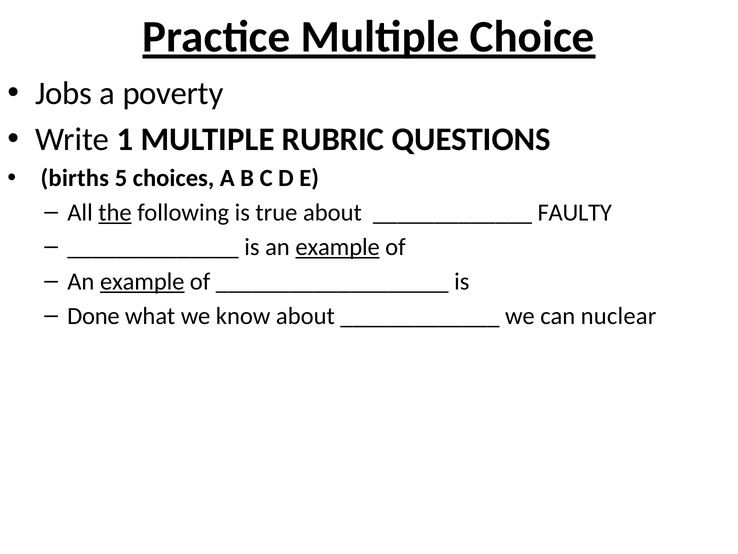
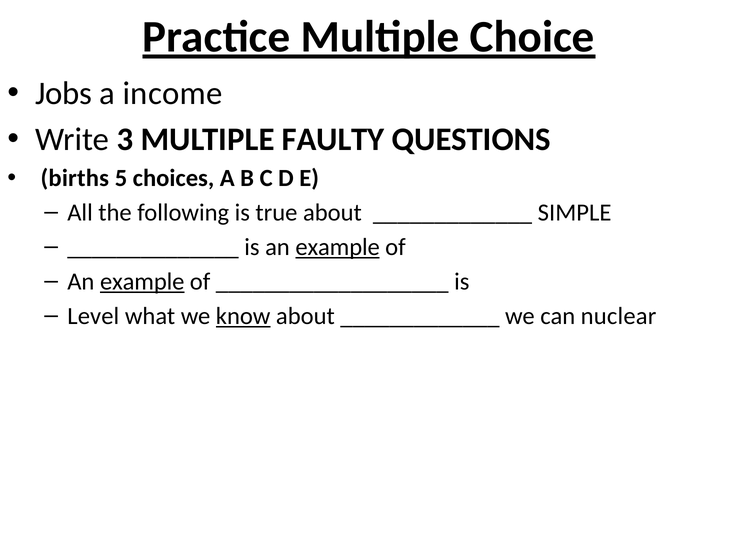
poverty: poverty -> income
1: 1 -> 3
RUBRIC: RUBRIC -> FAULTY
the underline: present -> none
FAULTY: FAULTY -> SIMPLE
Done: Done -> Level
know underline: none -> present
